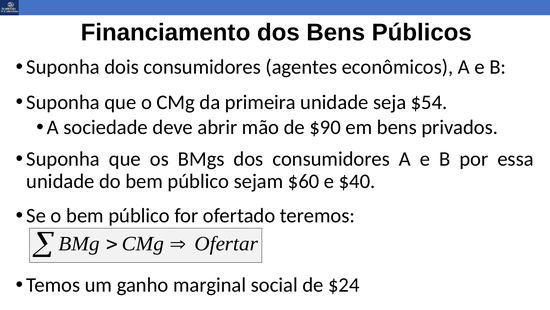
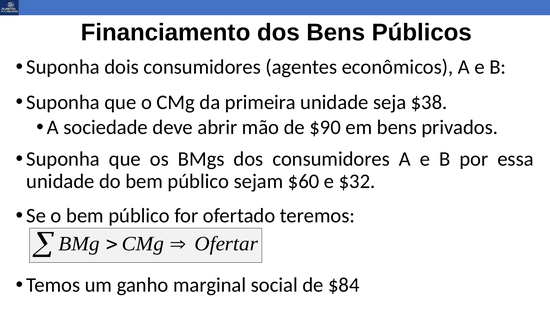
$54: $54 -> $38
$40: $40 -> $32
$24: $24 -> $84
